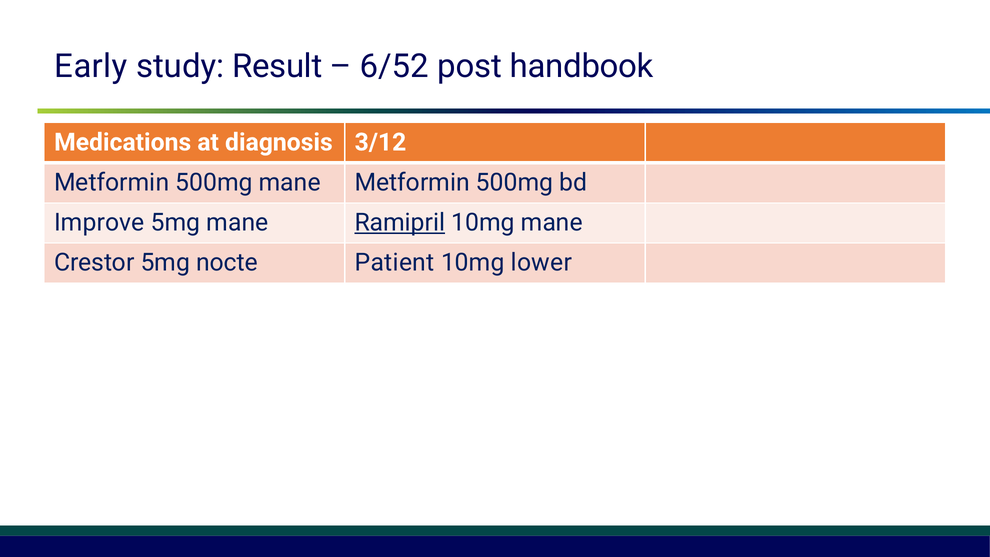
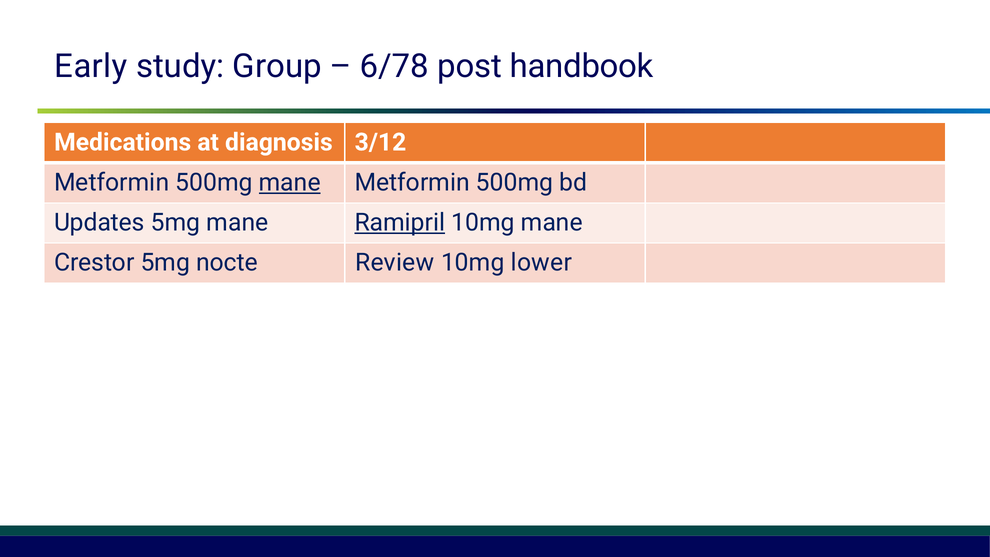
Result: Result -> Group
6/52: 6/52 -> 6/78
mane at (290, 182) underline: none -> present
Improve: Improve -> Updates
Patient: Patient -> Review
